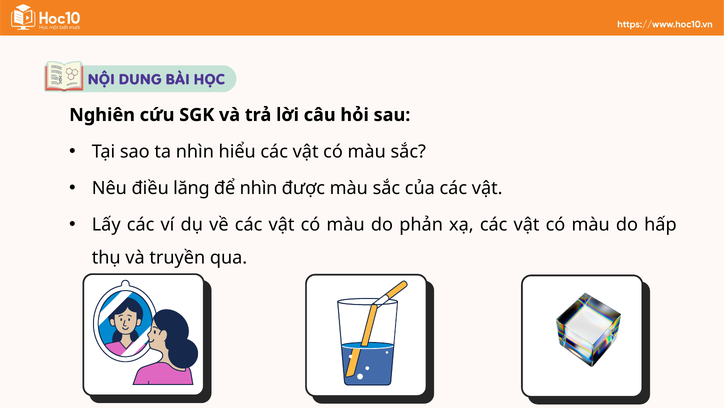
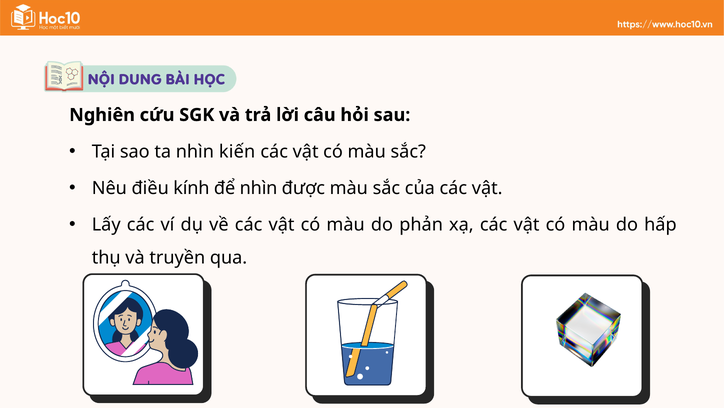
hiểu: hiểu -> kiến
lăng: lăng -> kính
